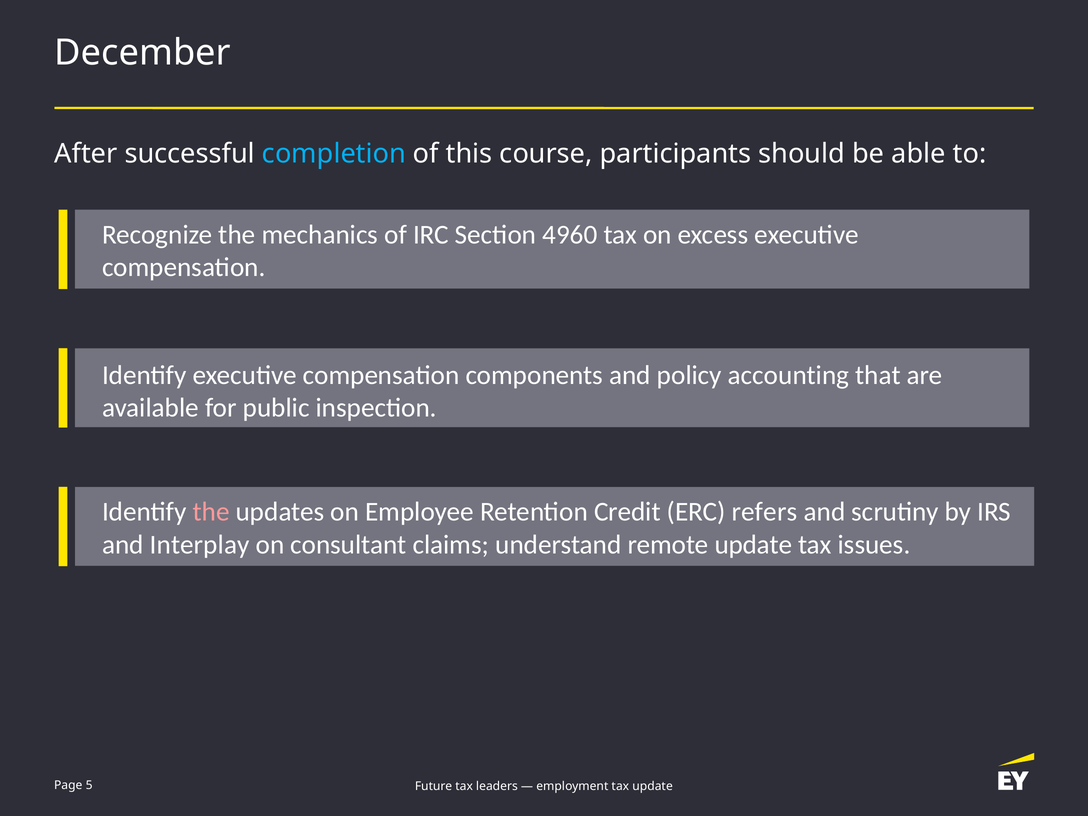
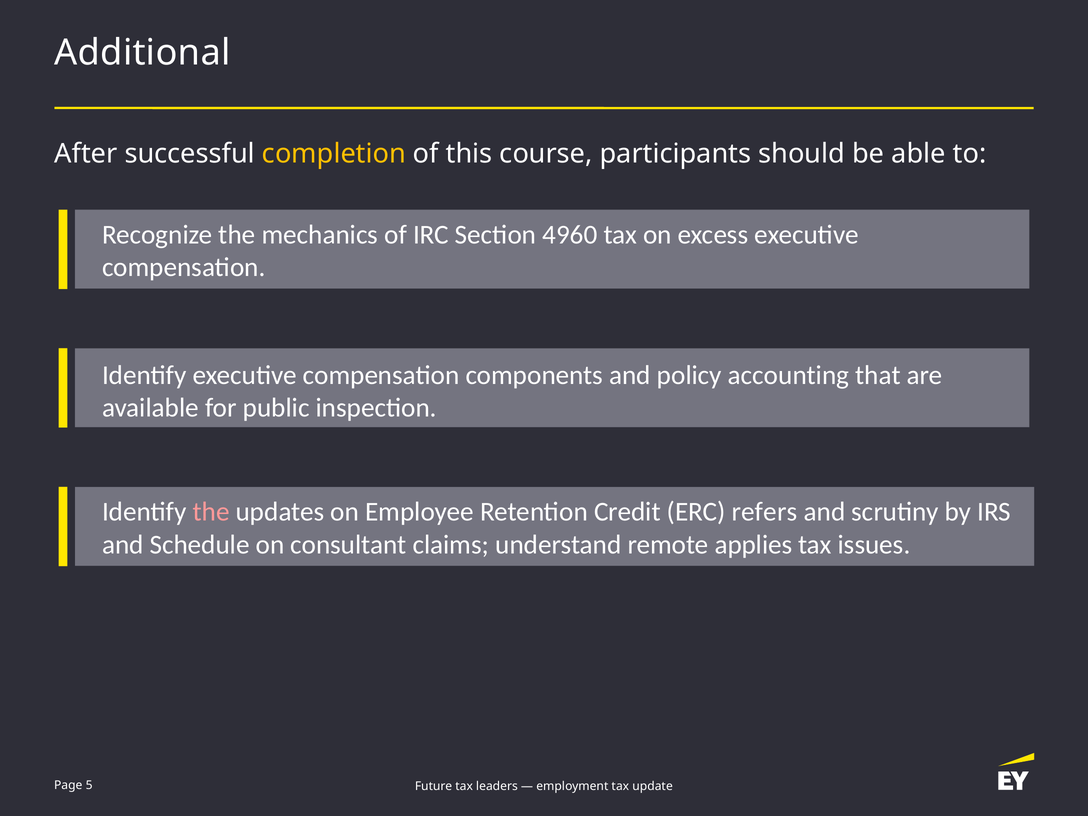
December: December -> Additional
completion colour: light blue -> yellow
Interplay: Interplay -> Schedule
remote update: update -> applies
